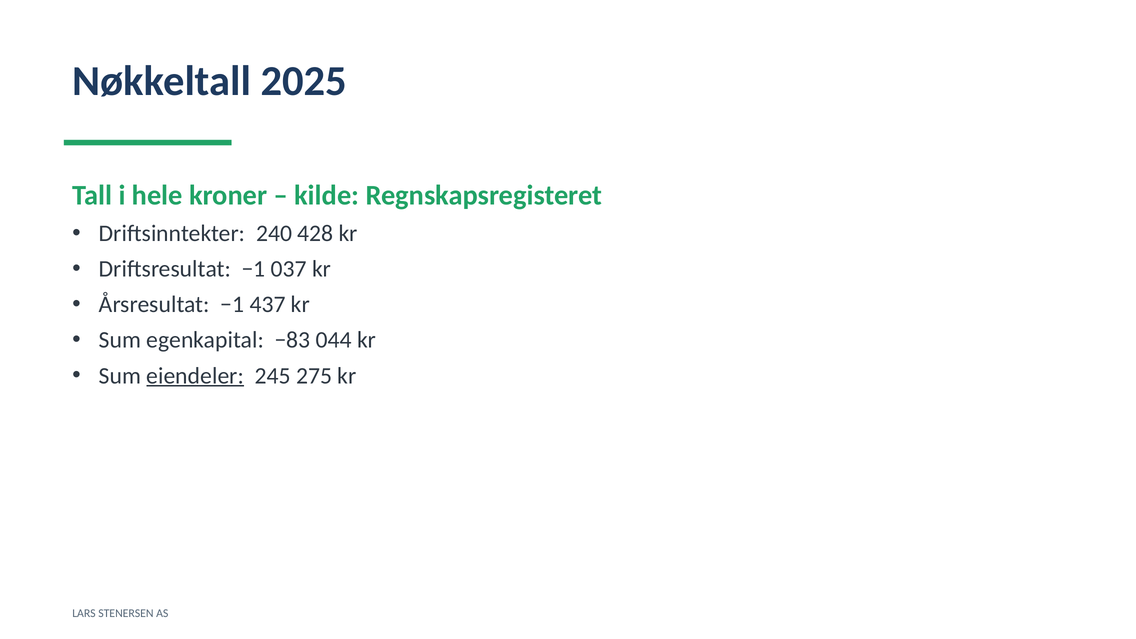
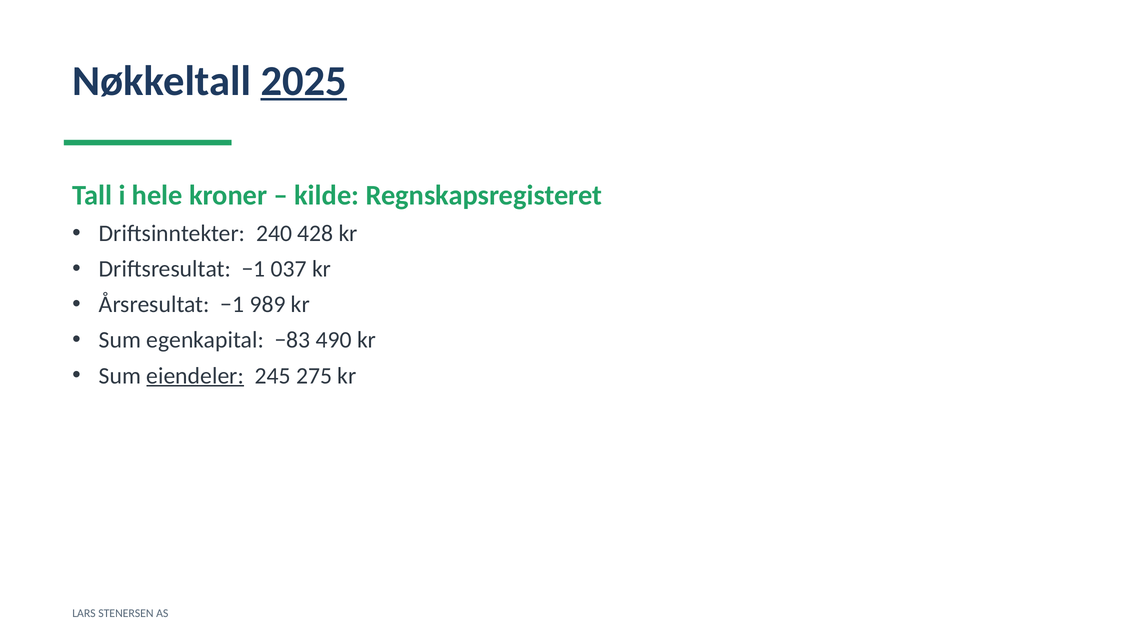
2025 underline: none -> present
437: 437 -> 989
044: 044 -> 490
